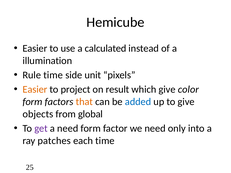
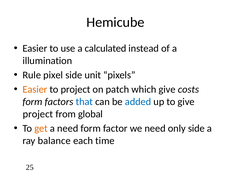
Rule time: time -> pixel
result: result -> patch
color: color -> costs
that colour: orange -> blue
objects at (38, 114): objects -> project
get colour: purple -> orange
only into: into -> side
patches: patches -> balance
